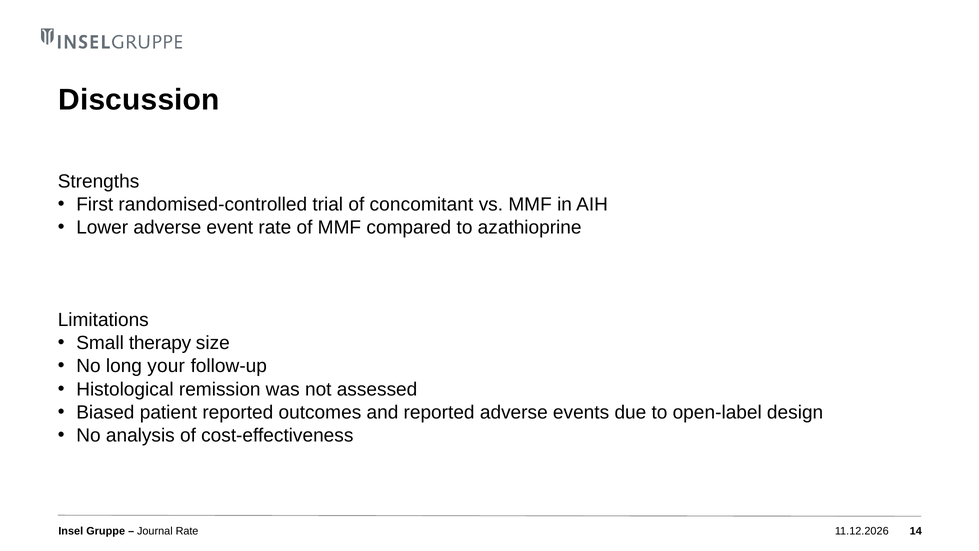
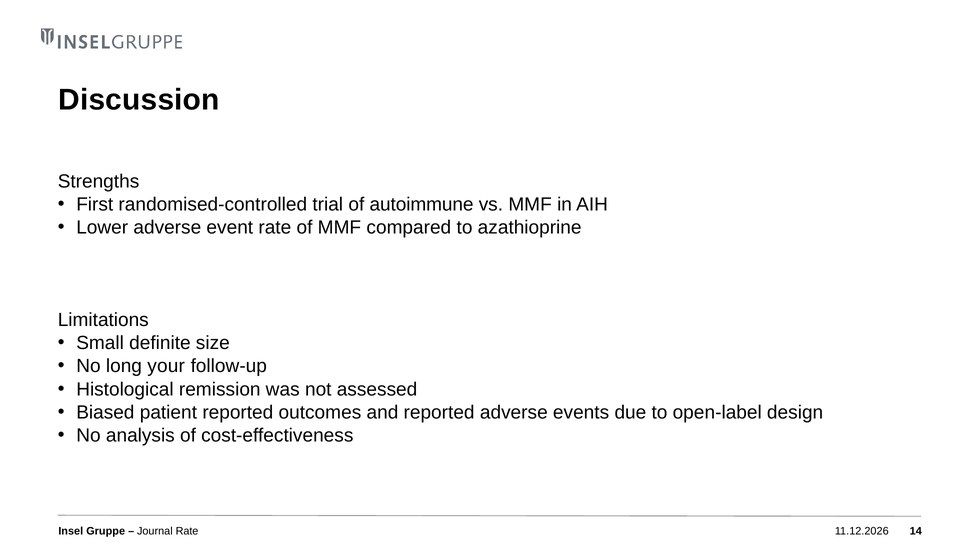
concomitant: concomitant -> autoimmune
therapy: therapy -> definite
